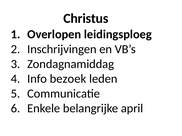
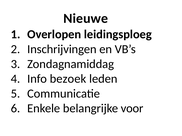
Christus: Christus -> Nieuwe
april: april -> voor
